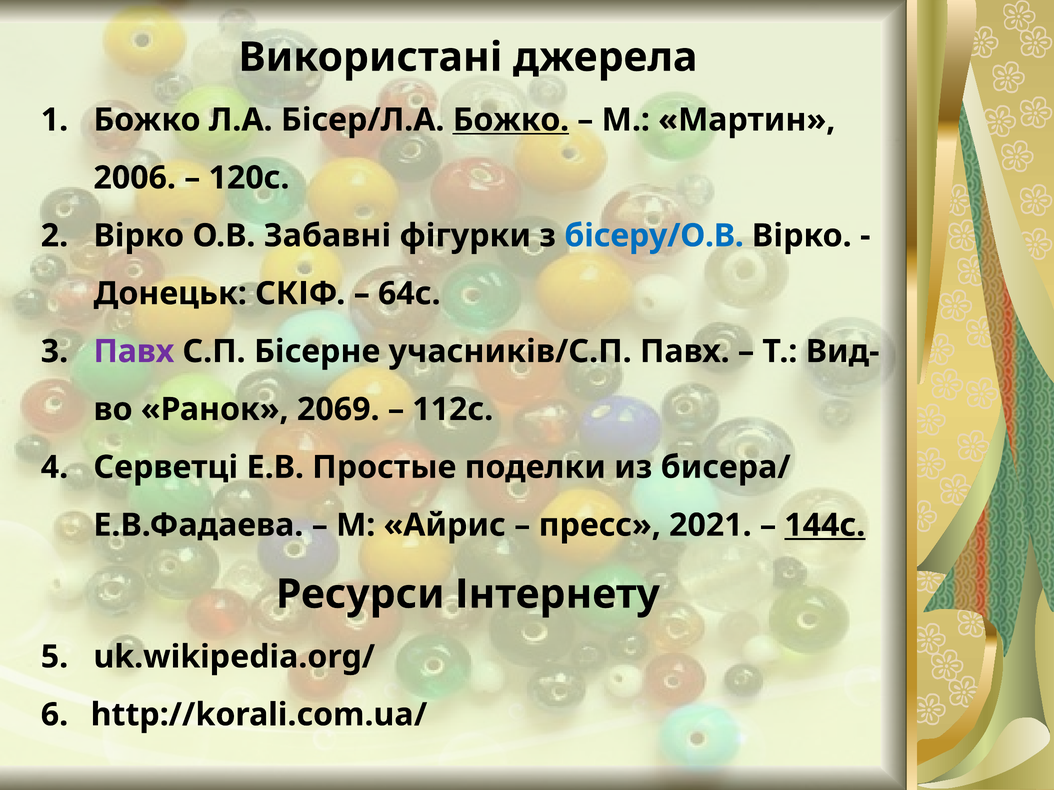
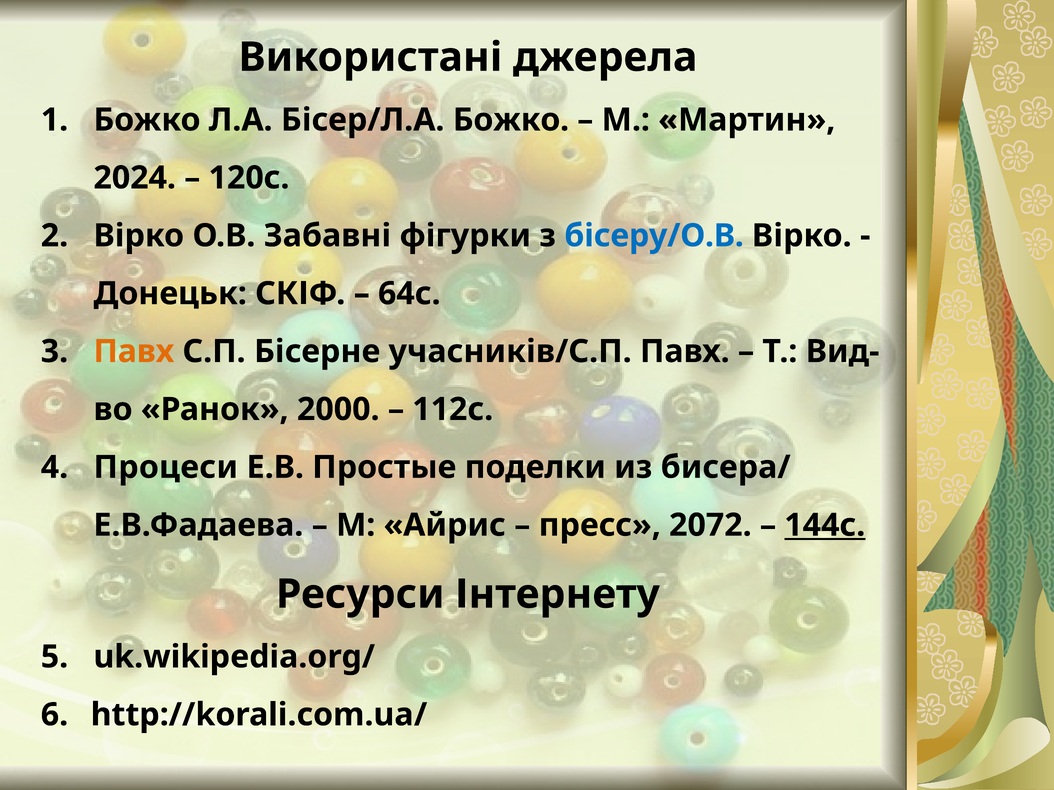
Божко at (511, 120) underline: present -> none
2006: 2006 -> 2024
Павх at (134, 352) colour: purple -> orange
2069: 2069 -> 2000
Серветці: Серветці -> Процеси
2021: 2021 -> 2072
